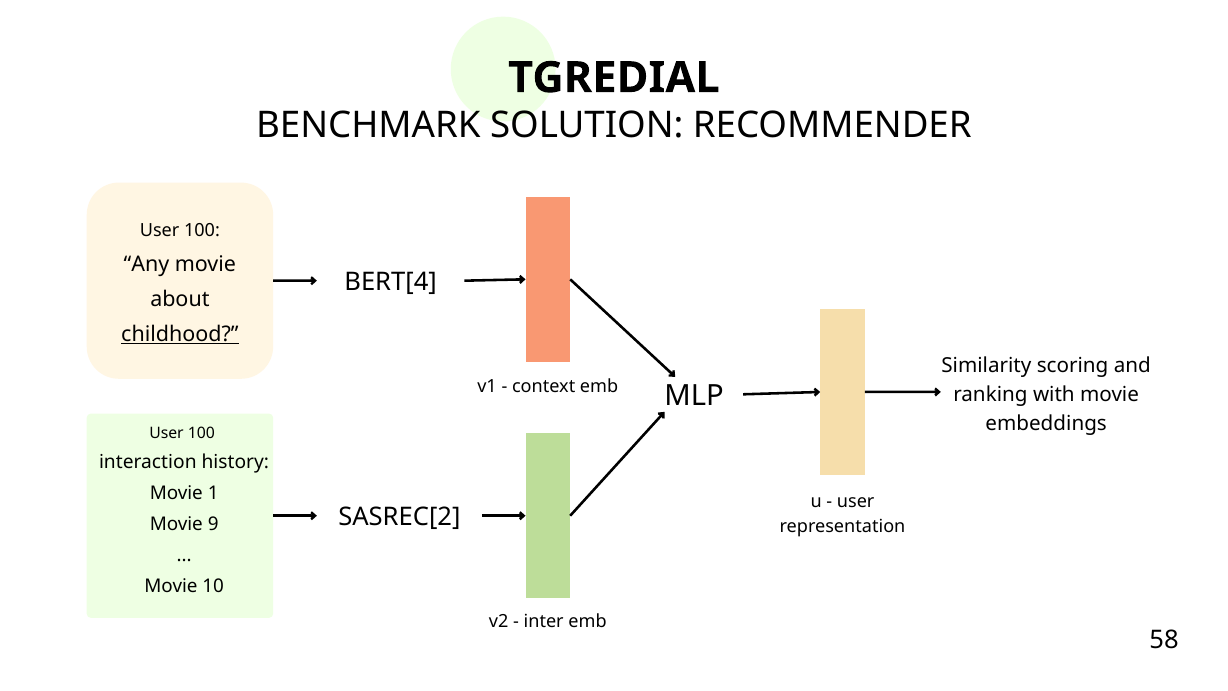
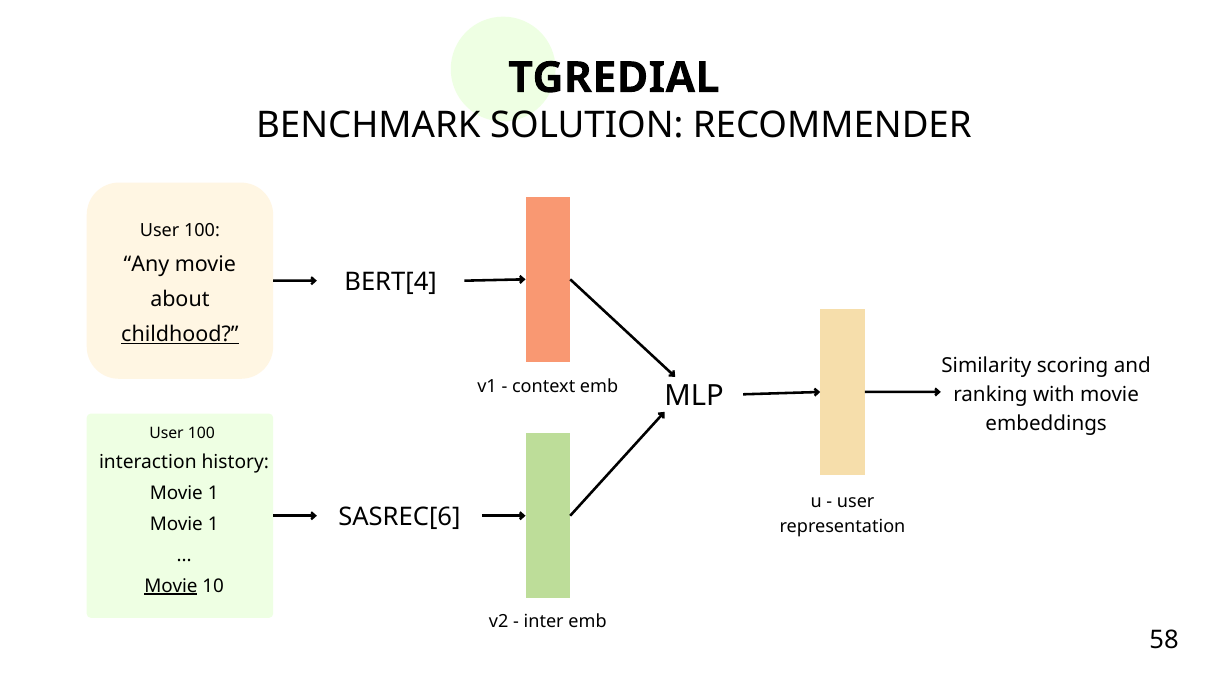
SASREC[2: SASREC[2 -> SASREC[6
9 at (213, 524): 9 -> 1
Movie at (171, 586) underline: none -> present
